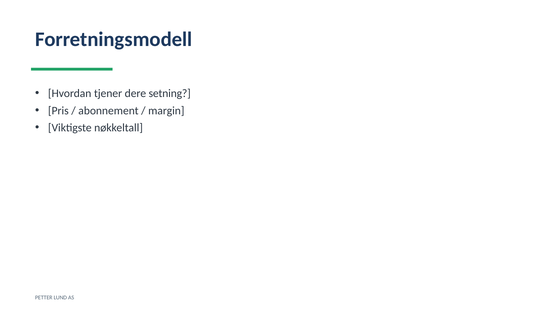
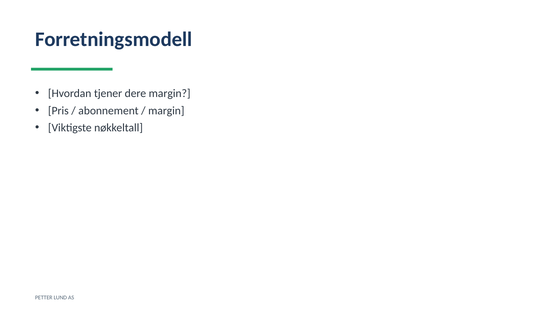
dere setning: setning -> margin
